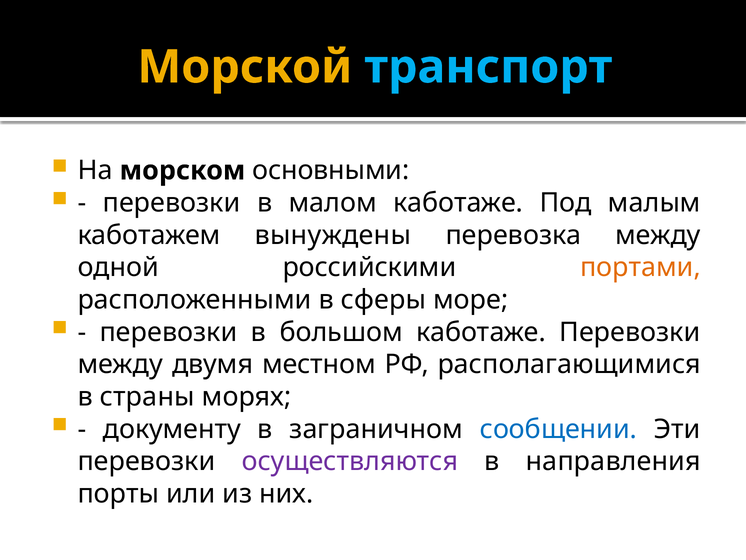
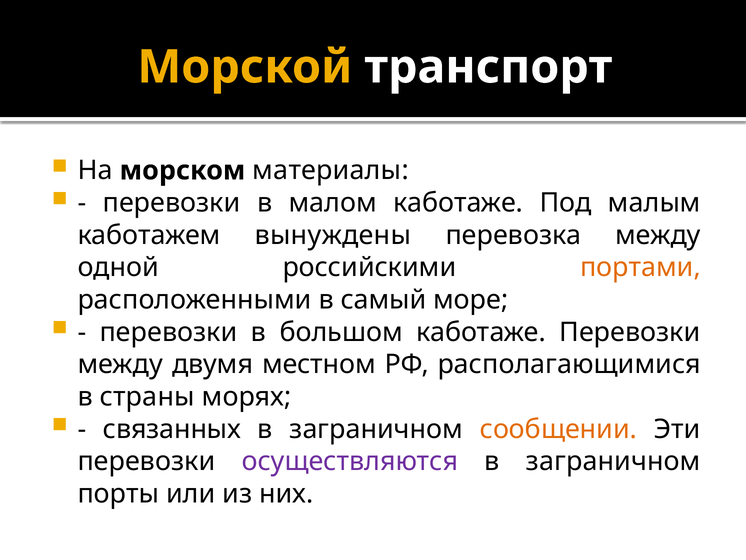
транспорт colour: light blue -> white
основными: основными -> материалы
сферы: сферы -> самый
документу: документу -> связанных
сообщении colour: blue -> orange
направления at (613, 461): направления -> заграничном
